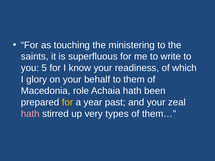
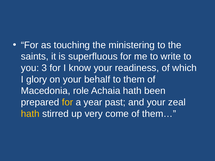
5: 5 -> 3
hath at (30, 114) colour: pink -> yellow
types: types -> come
